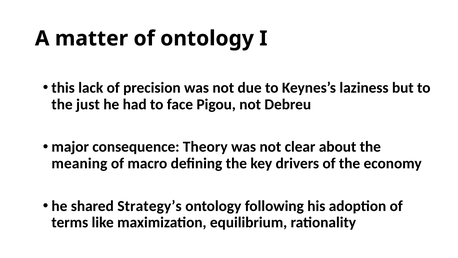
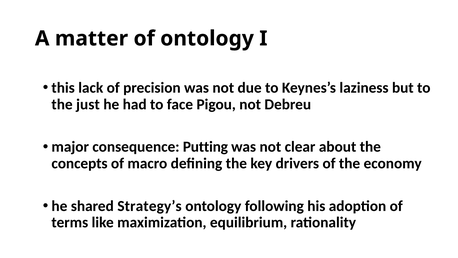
Theory: Theory -> Putting
meaning: meaning -> concepts
